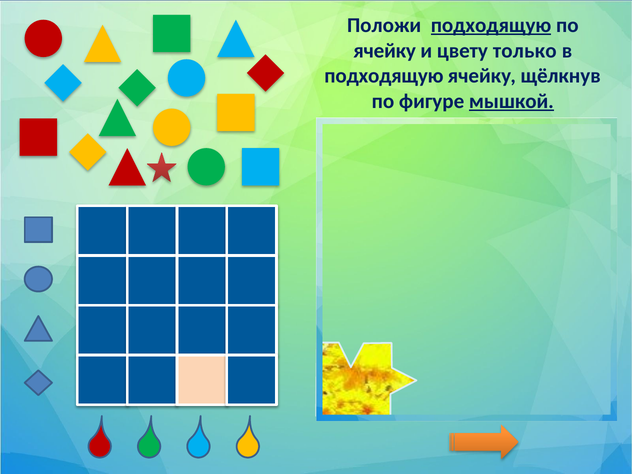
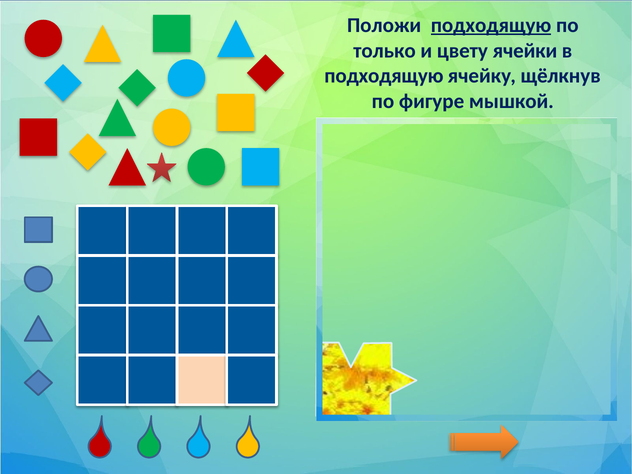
ячейку at (385, 51): ячейку -> только
только: только -> ячейки
мышкой underline: present -> none
